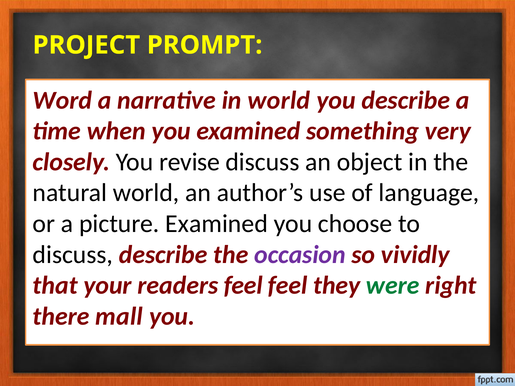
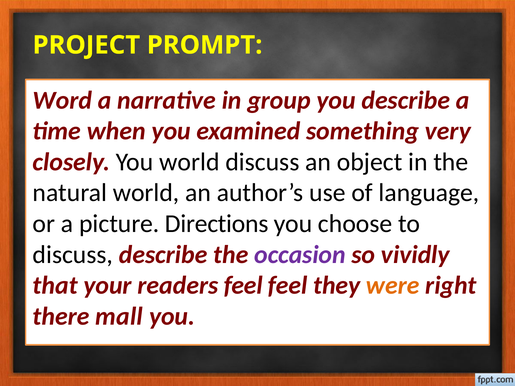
in world: world -> group
You revise: revise -> world
picture Examined: Examined -> Directions
were colour: green -> orange
